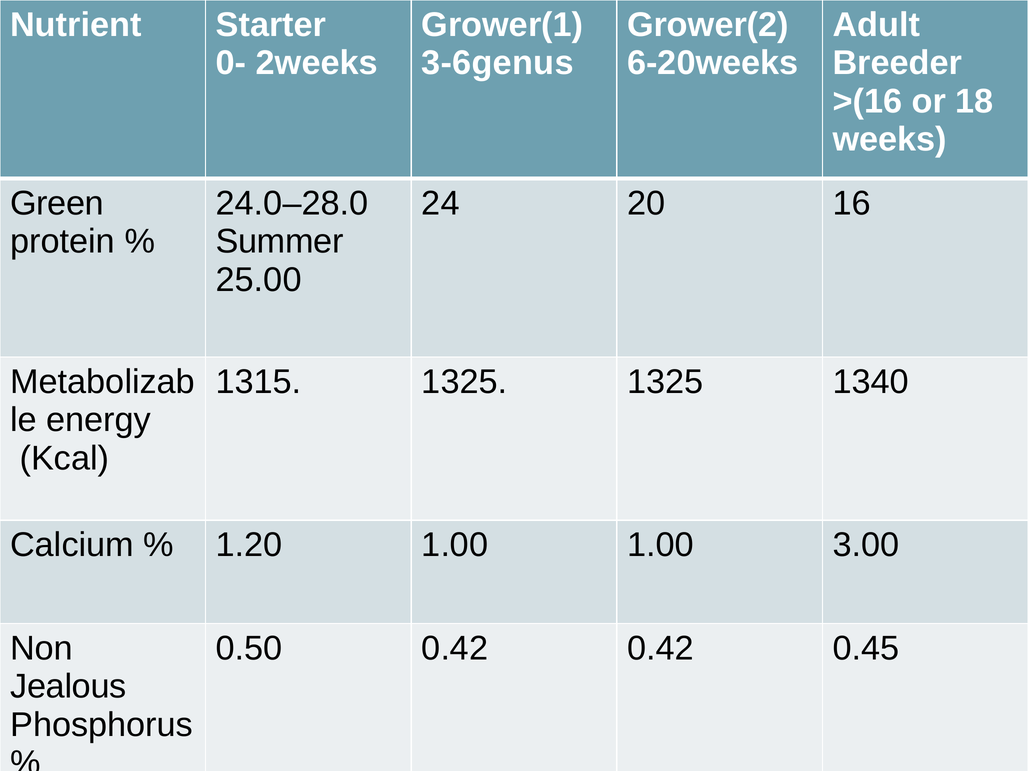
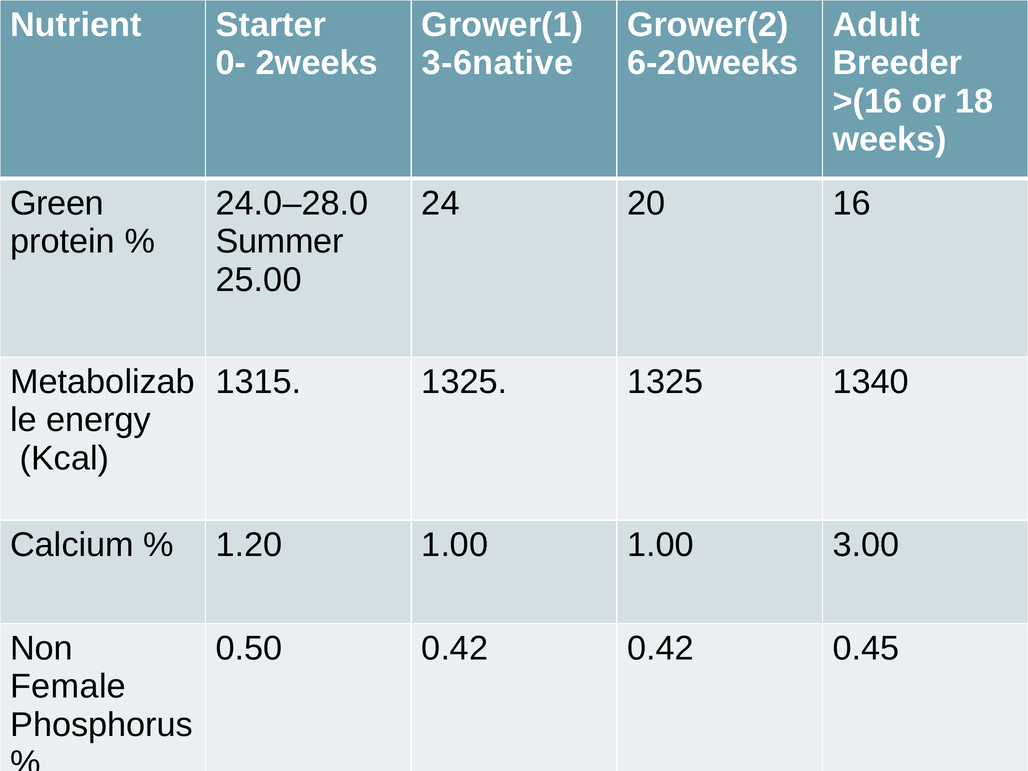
3-6genus: 3-6genus -> 3-6native
Jealous: Jealous -> Female
